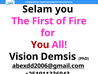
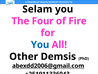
First: First -> Four
You at (40, 44) colour: red -> blue
Vision: Vision -> Other
